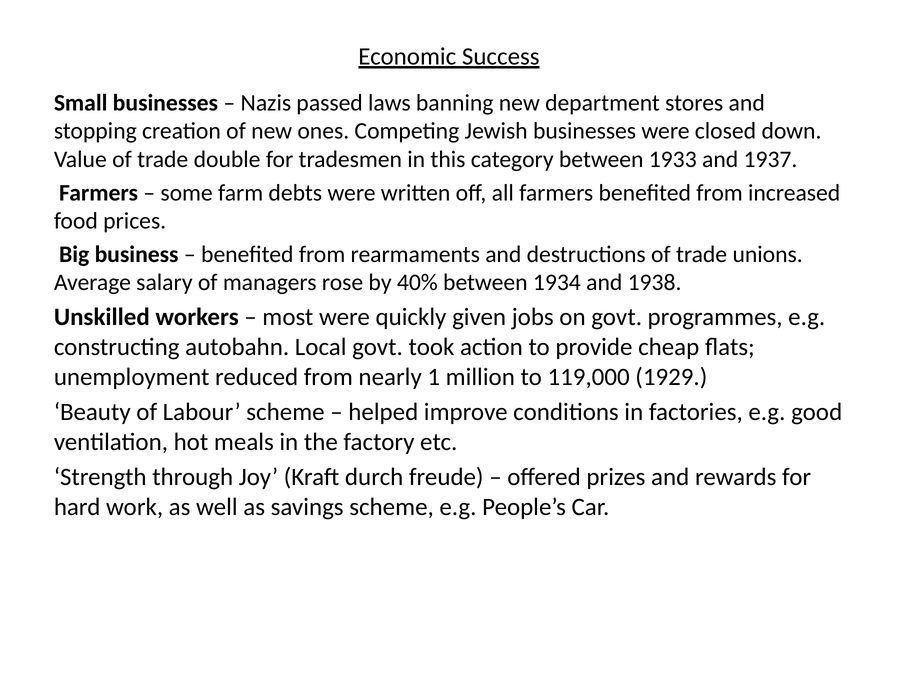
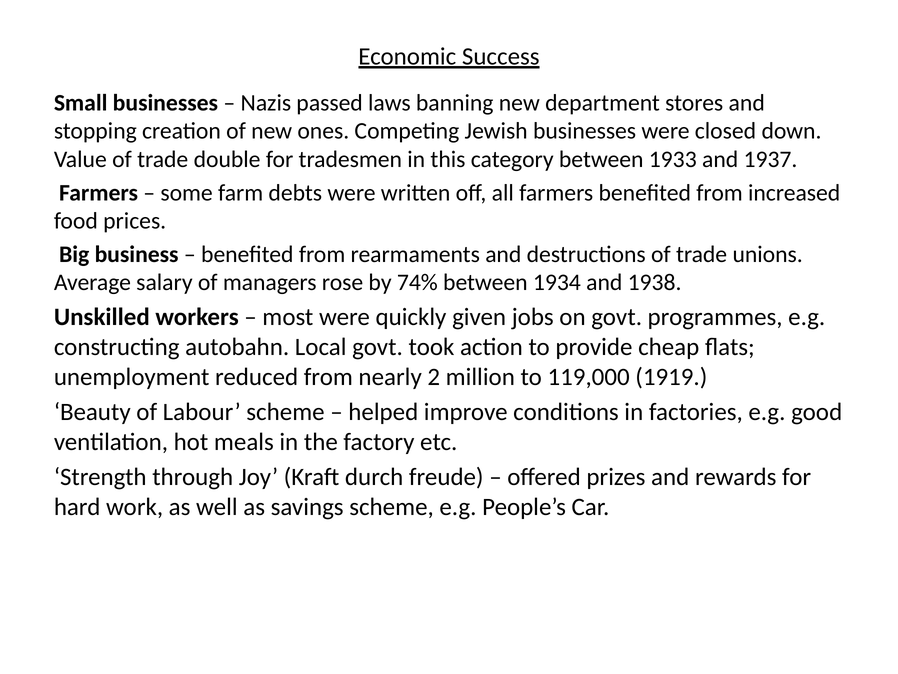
40%: 40% -> 74%
1: 1 -> 2
1929: 1929 -> 1919
